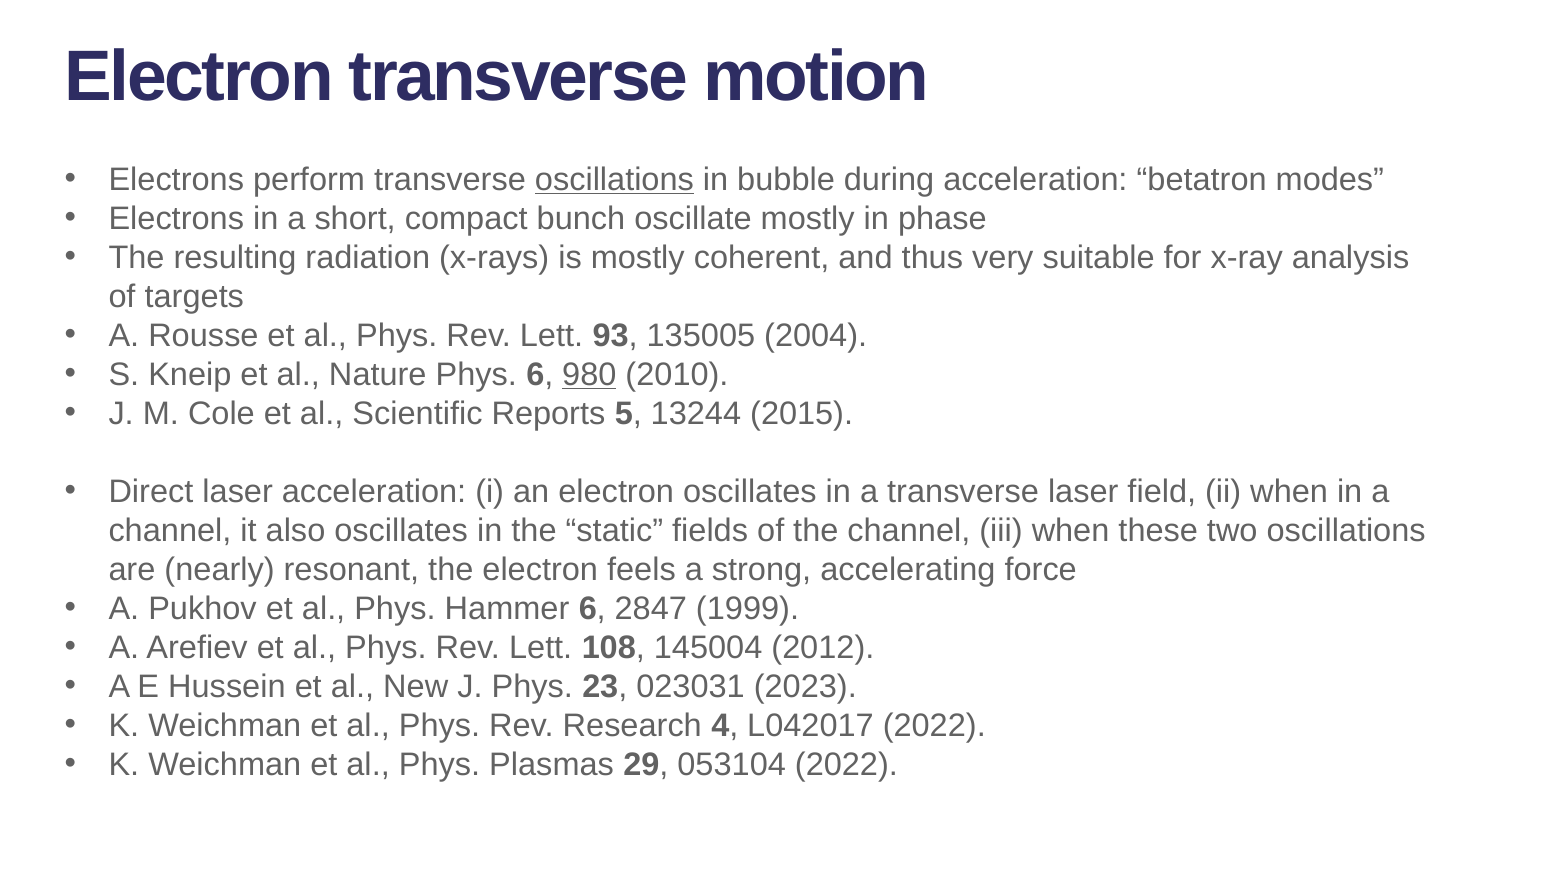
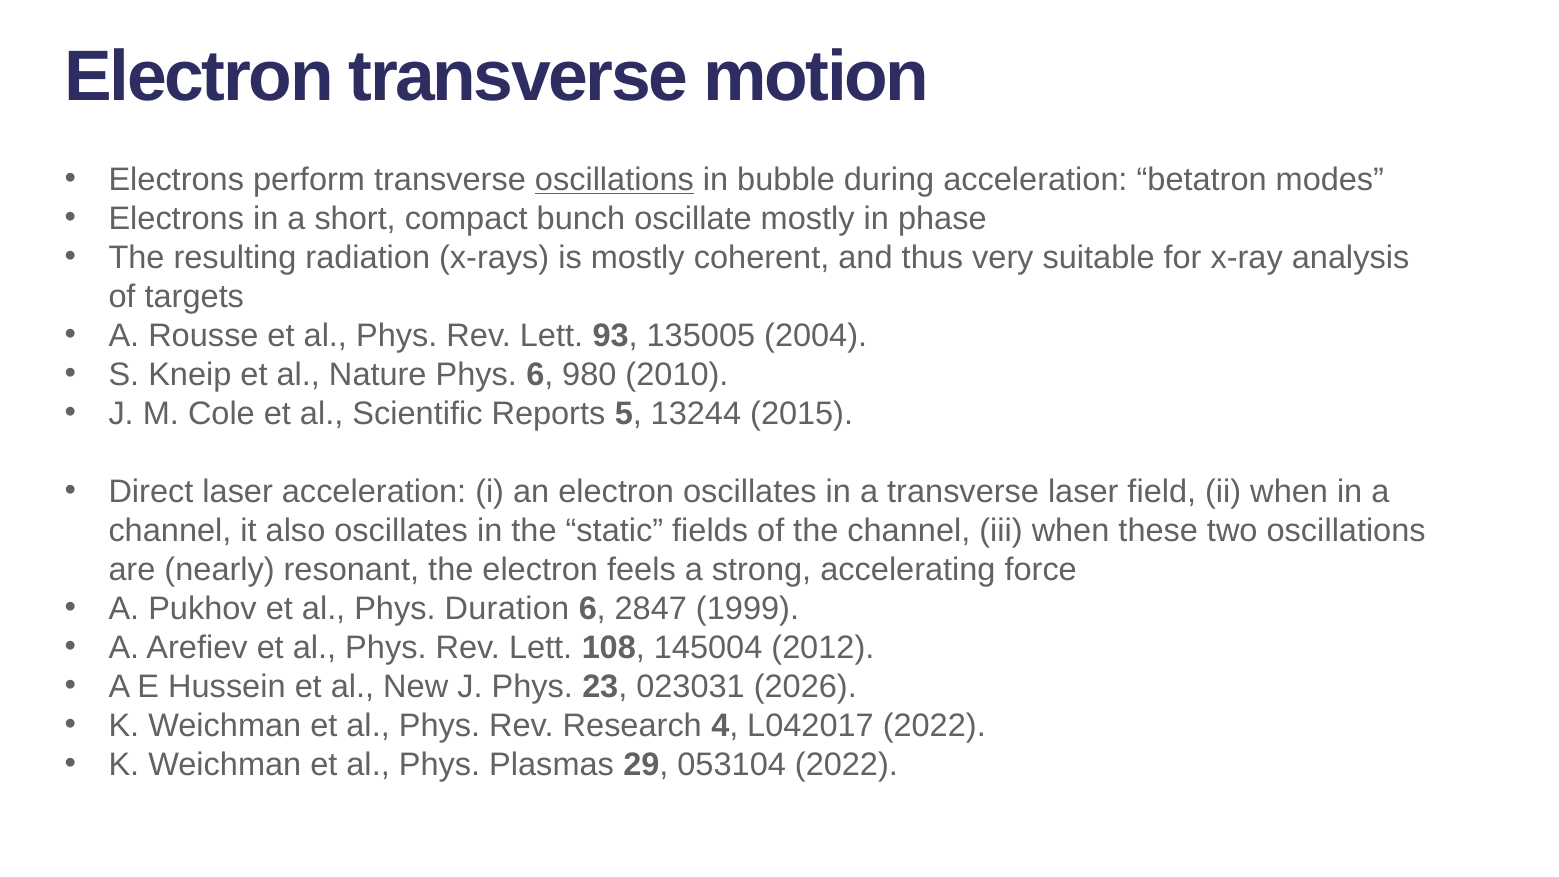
980 underline: present -> none
Hammer: Hammer -> Duration
2023: 2023 -> 2026
